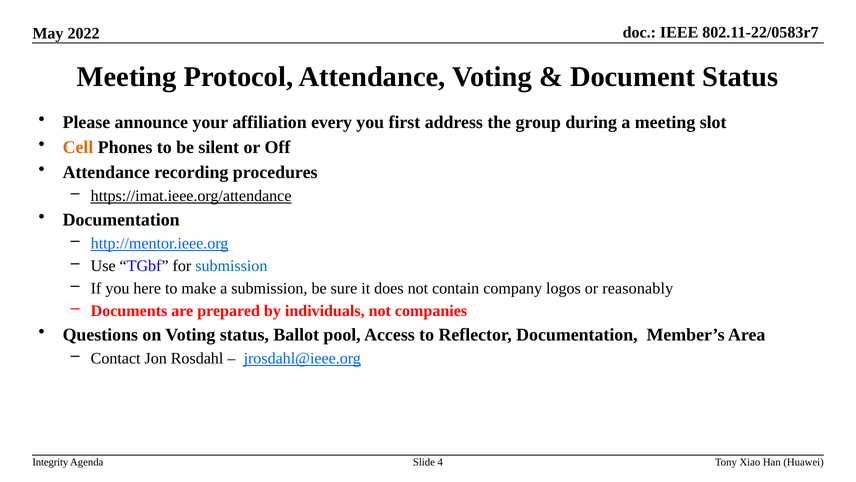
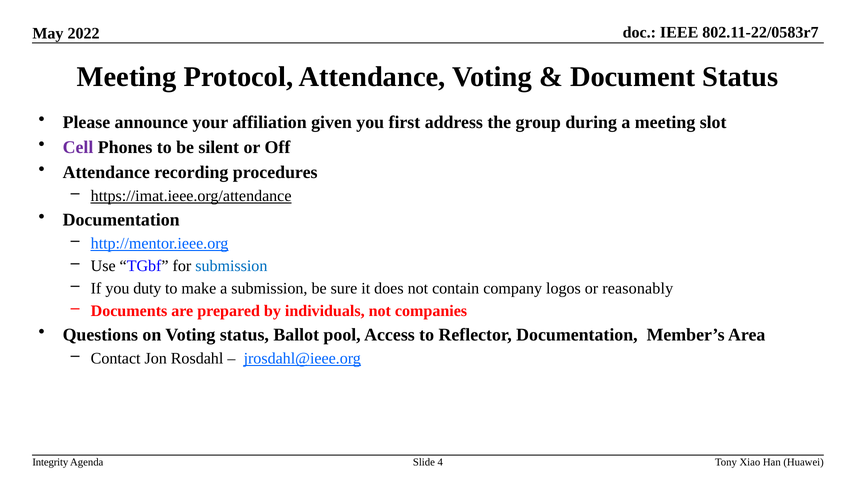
every: every -> given
Cell colour: orange -> purple
here: here -> duty
